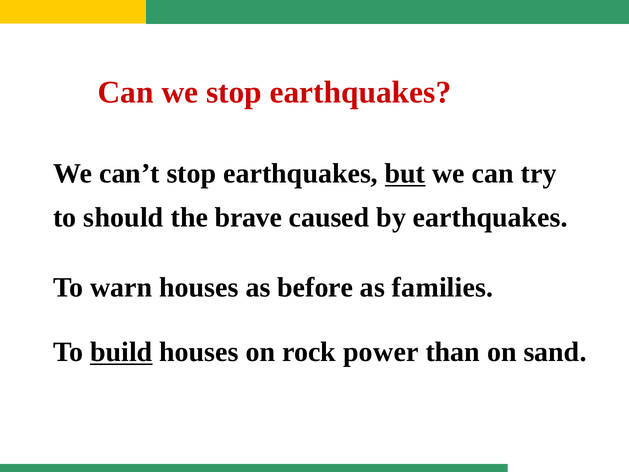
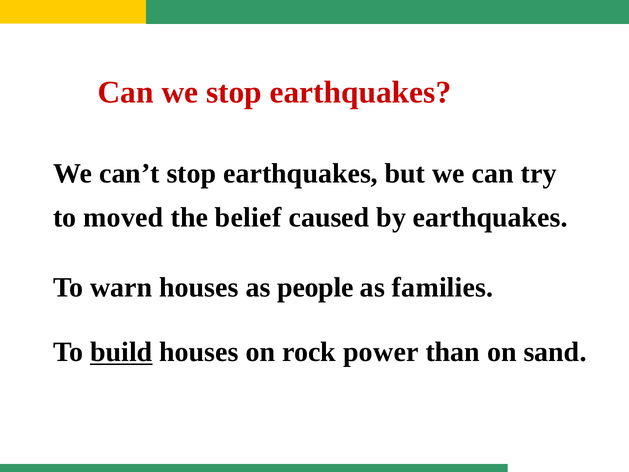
but underline: present -> none
should: should -> moved
brave: brave -> belief
before: before -> people
